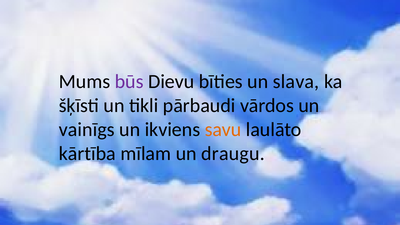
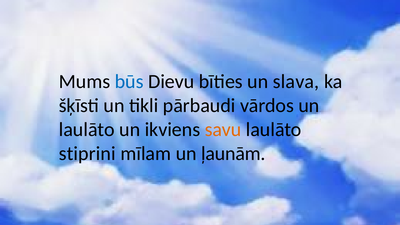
būs colour: purple -> blue
vainīgs at (87, 130): vainīgs -> laulāto
kārtība: kārtība -> stiprini
draugu: draugu -> ļaunām
